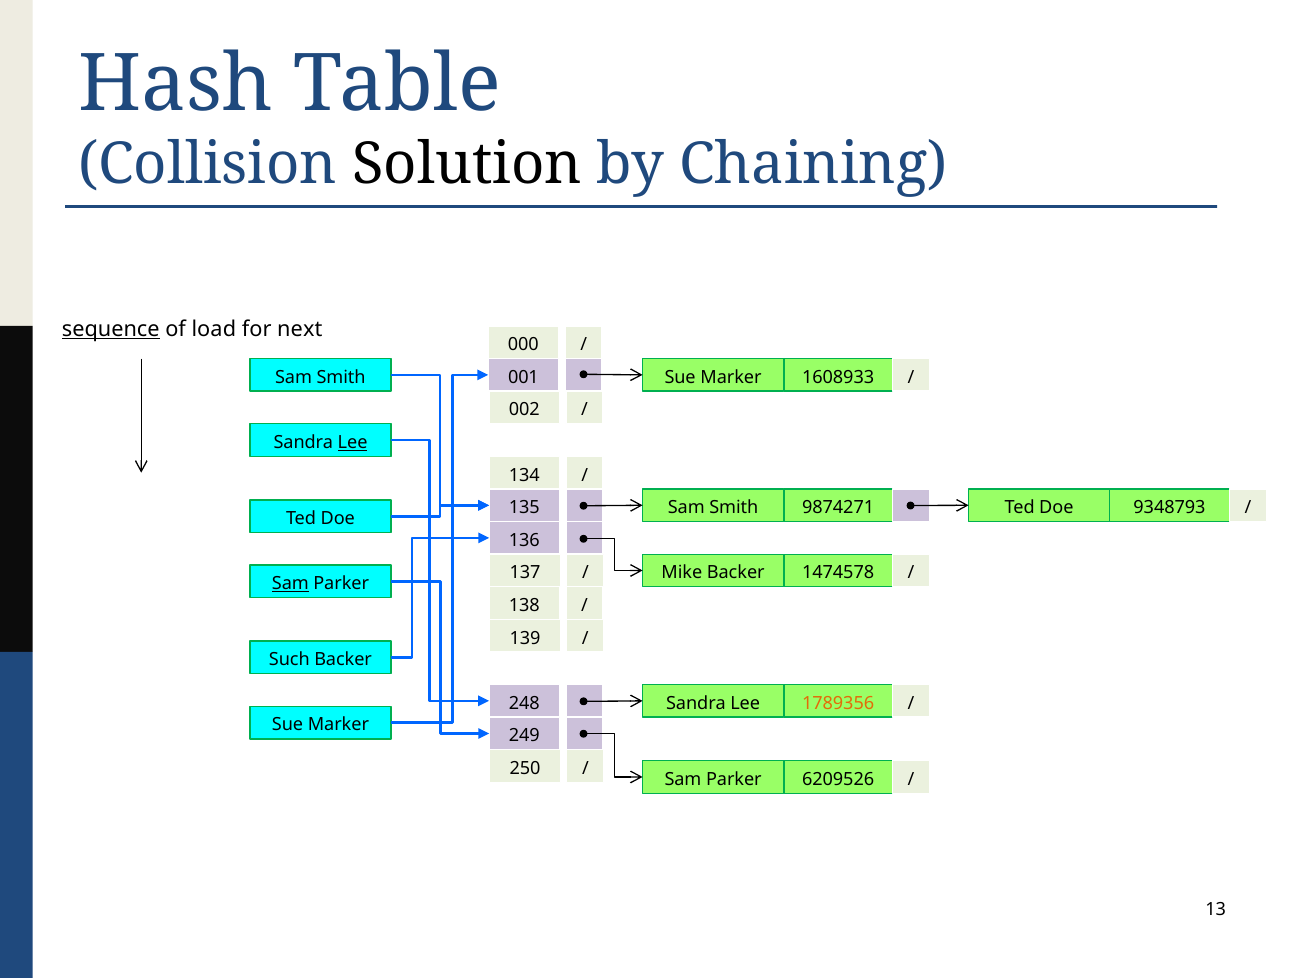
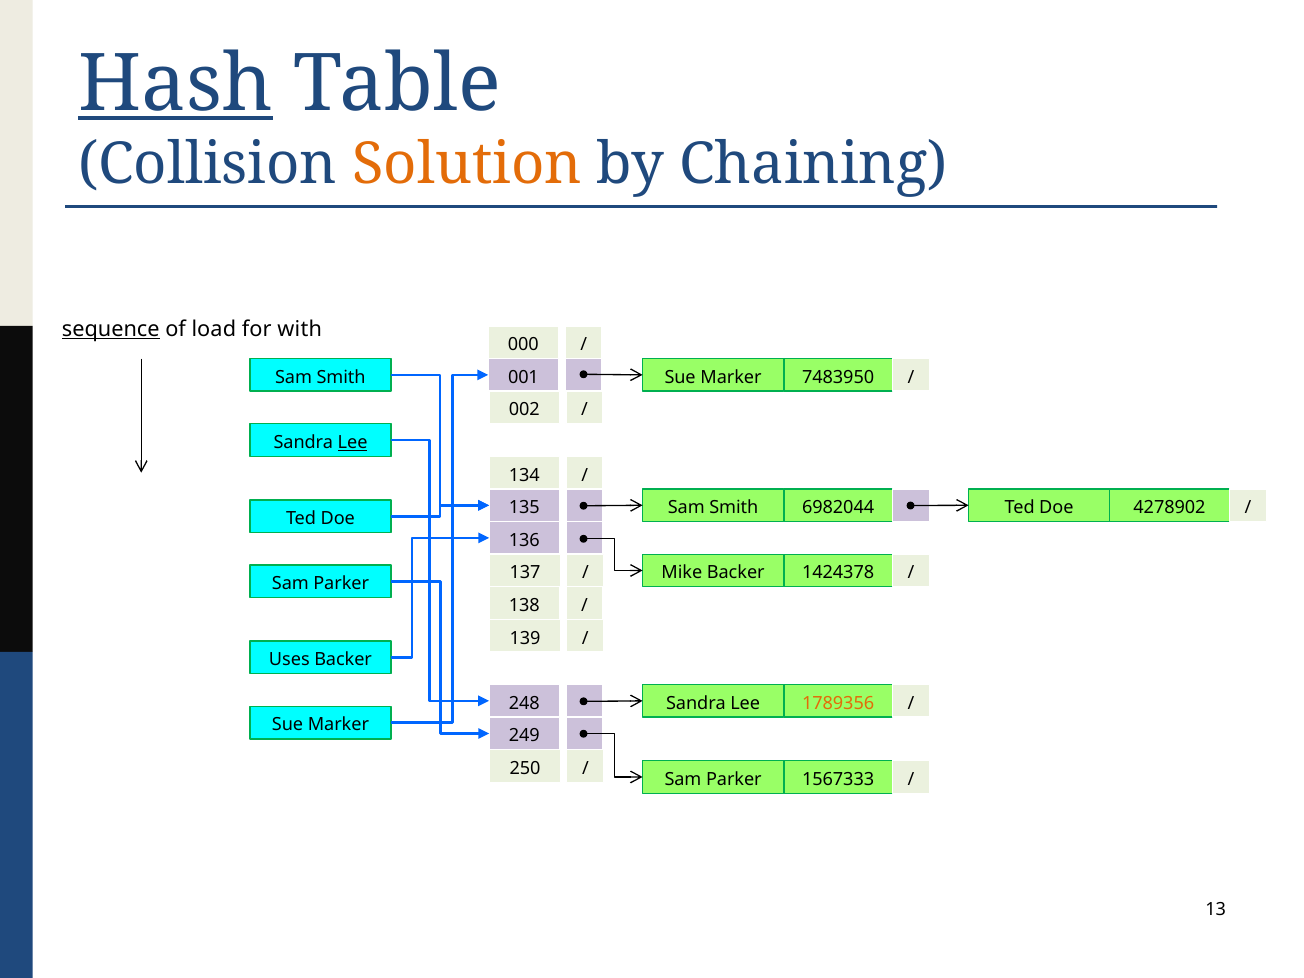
Hash underline: none -> present
Solution colour: black -> orange
next: next -> with
1608933: 1608933 -> 7483950
9874271: 9874271 -> 6982044
9348793: 9348793 -> 4278902
1474578: 1474578 -> 1424378
Sam at (290, 584) underline: present -> none
Such: Such -> Uses
6209526: 6209526 -> 1567333
